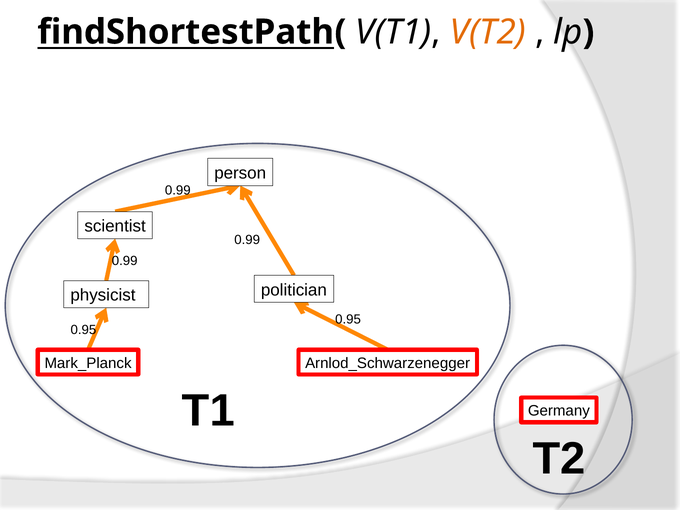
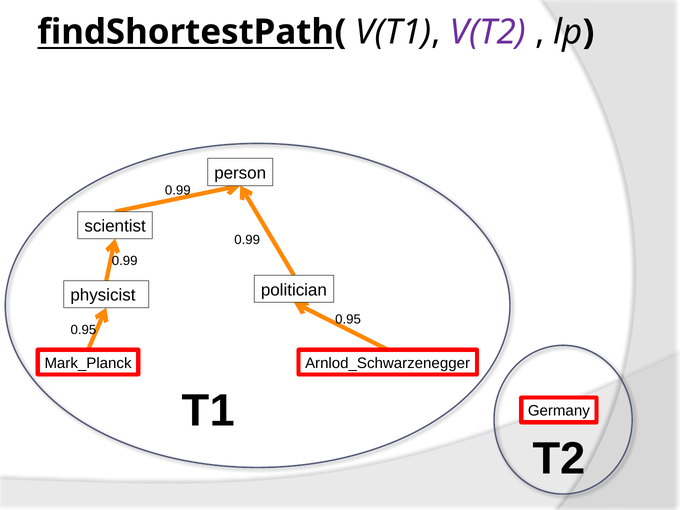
V(T2 colour: orange -> purple
